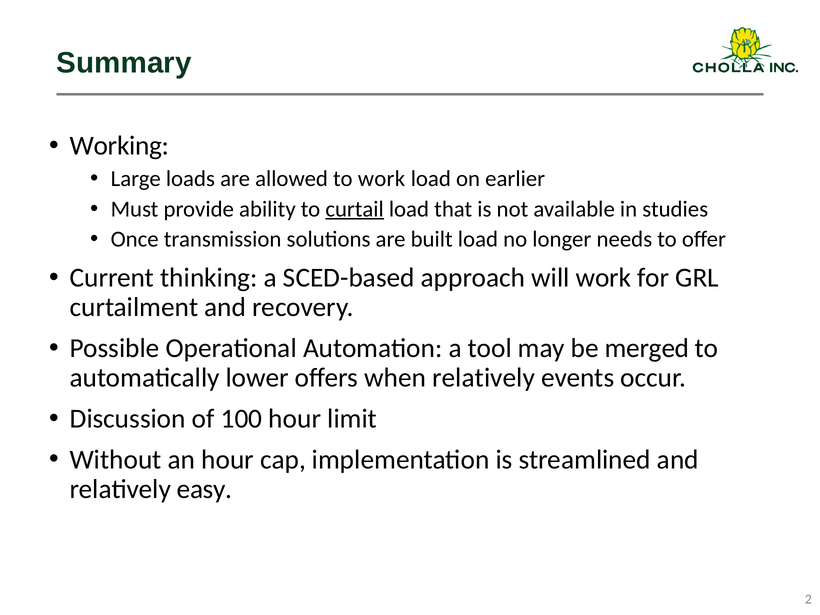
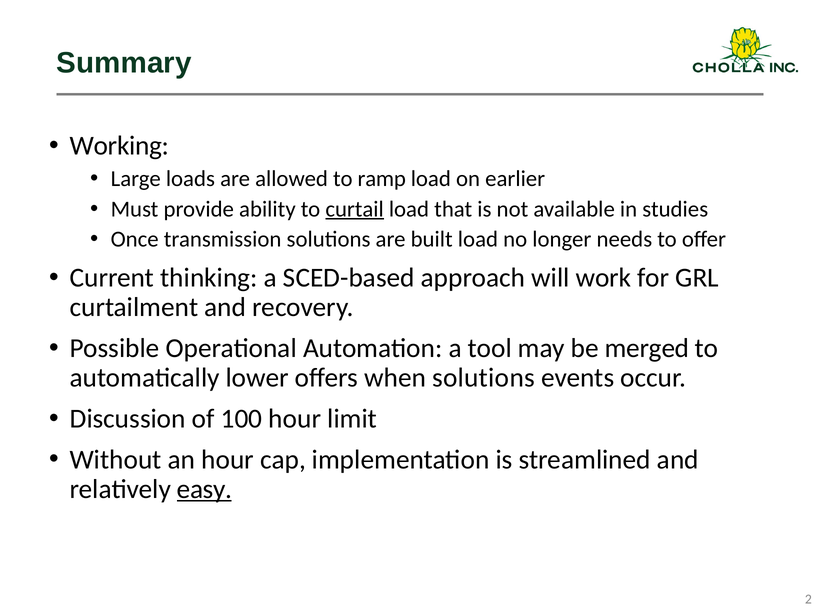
to work: work -> ramp
when relatively: relatively -> solutions
easy underline: none -> present
